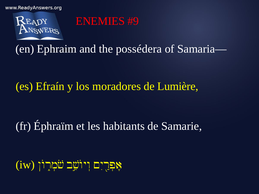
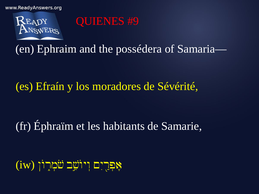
ENEMIES: ENEMIES -> QUIENES
Lumière: Lumière -> Sévérité
